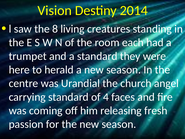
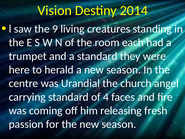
8: 8 -> 9
